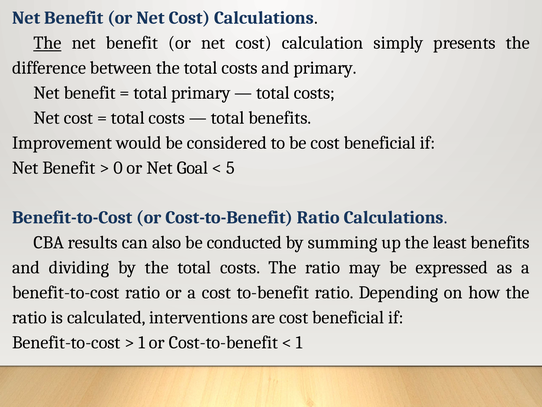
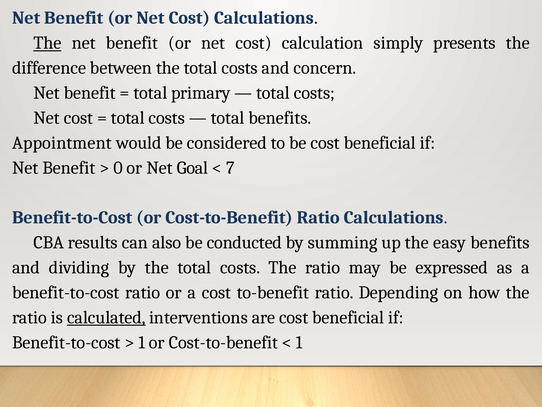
and primary: primary -> concern
Improvement: Improvement -> Appointment
5: 5 -> 7
least: least -> easy
calculated underline: none -> present
